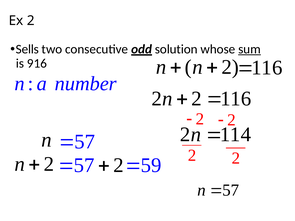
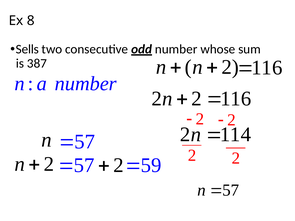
Ex 2: 2 -> 8
solution at (176, 49): solution -> number
sum underline: present -> none
916: 916 -> 387
